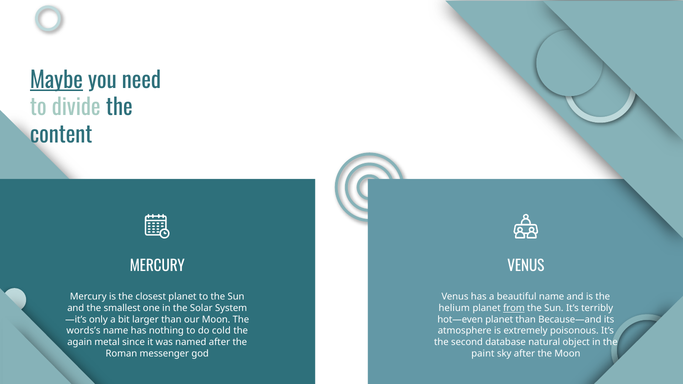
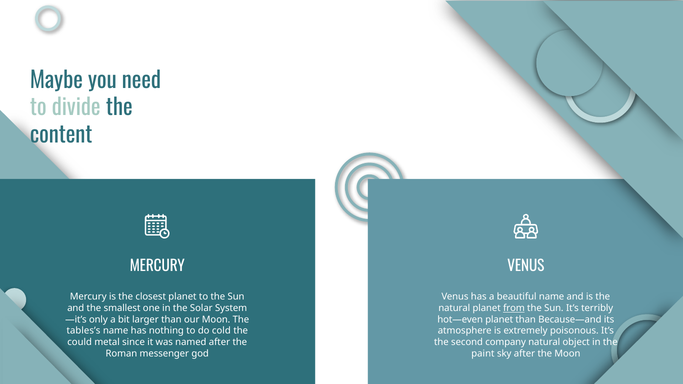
Maybe underline: present -> none
helium at (454, 308): helium -> natural
words’s: words’s -> tables’s
again: again -> could
database: database -> company
